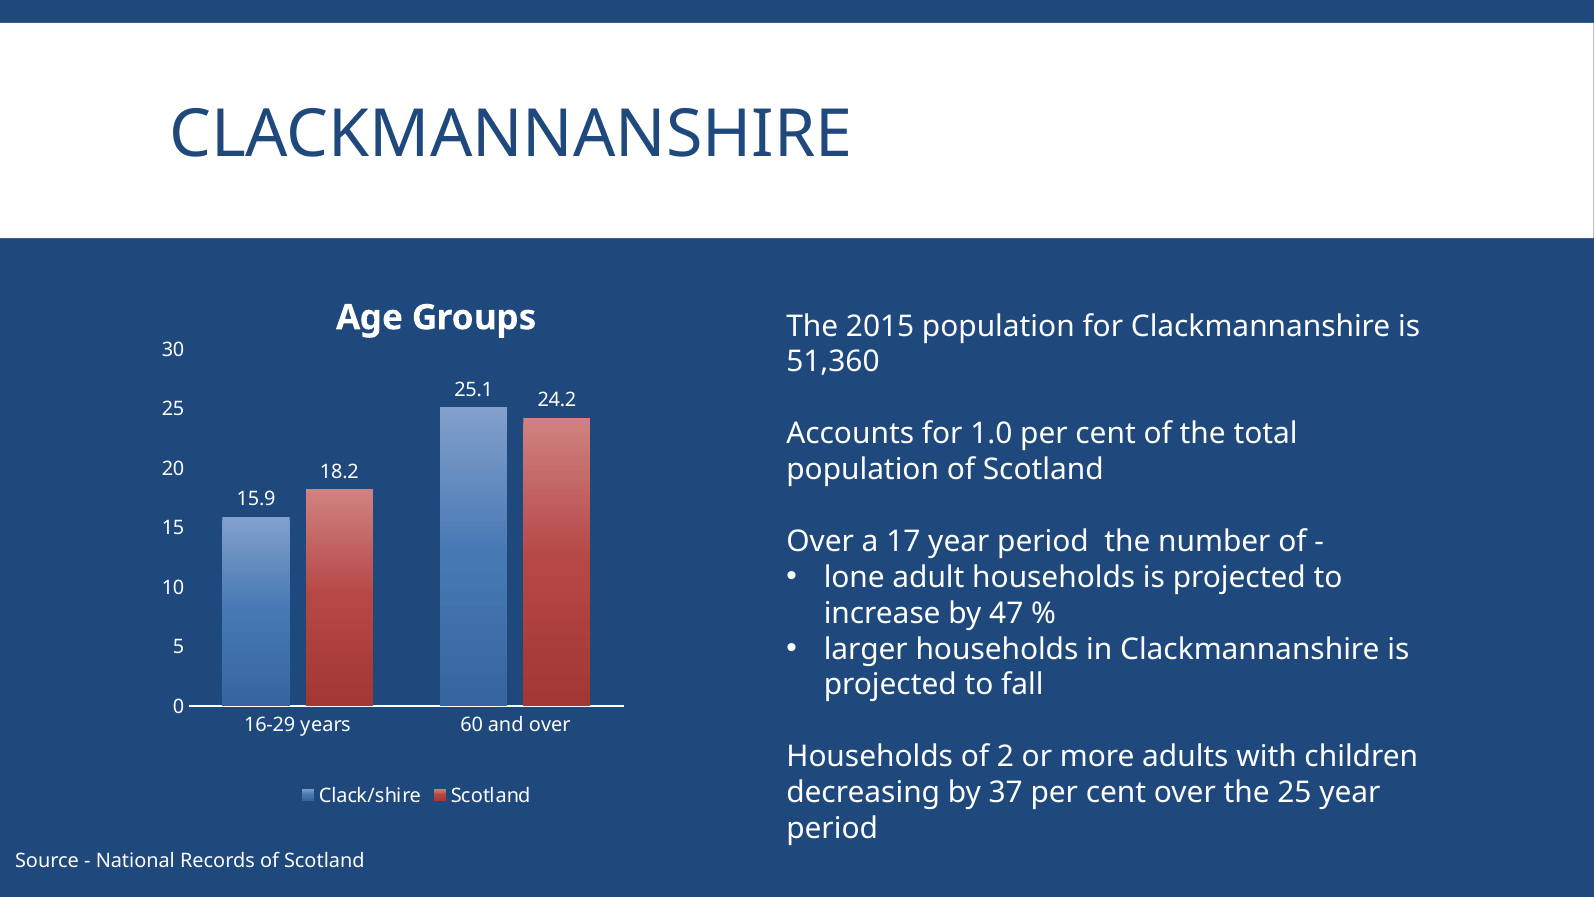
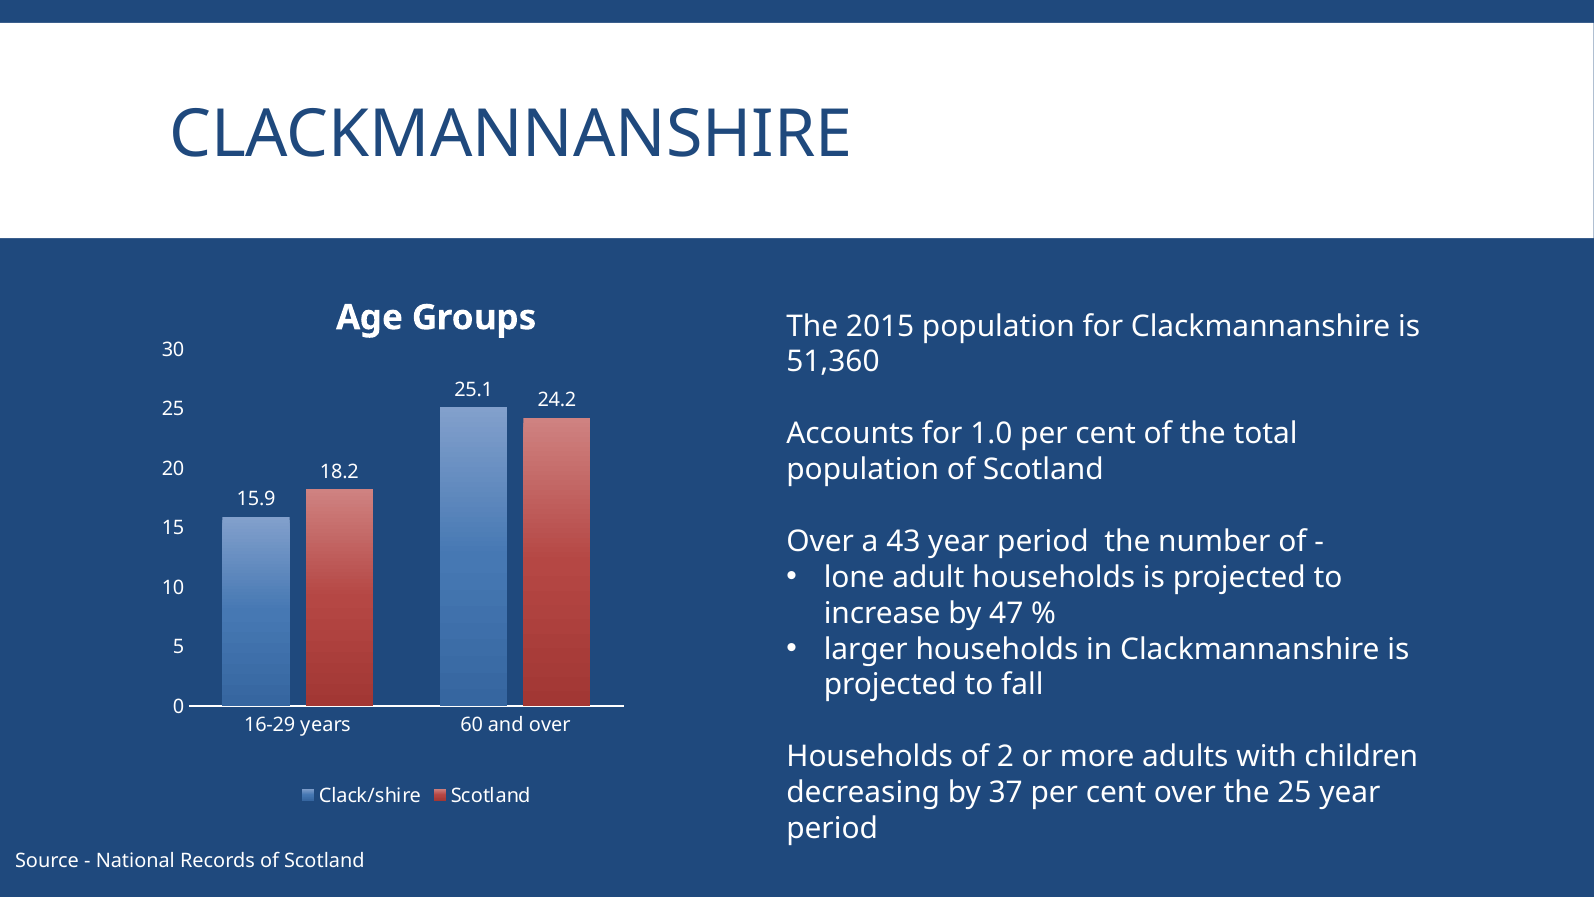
17: 17 -> 43
